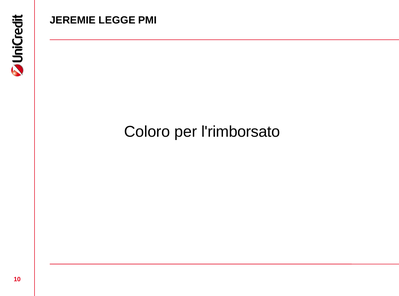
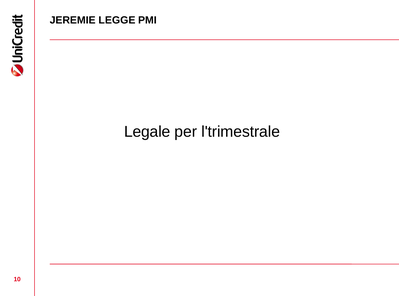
Coloro: Coloro -> Legale
l'rimborsato: l'rimborsato -> l'trimestrale
